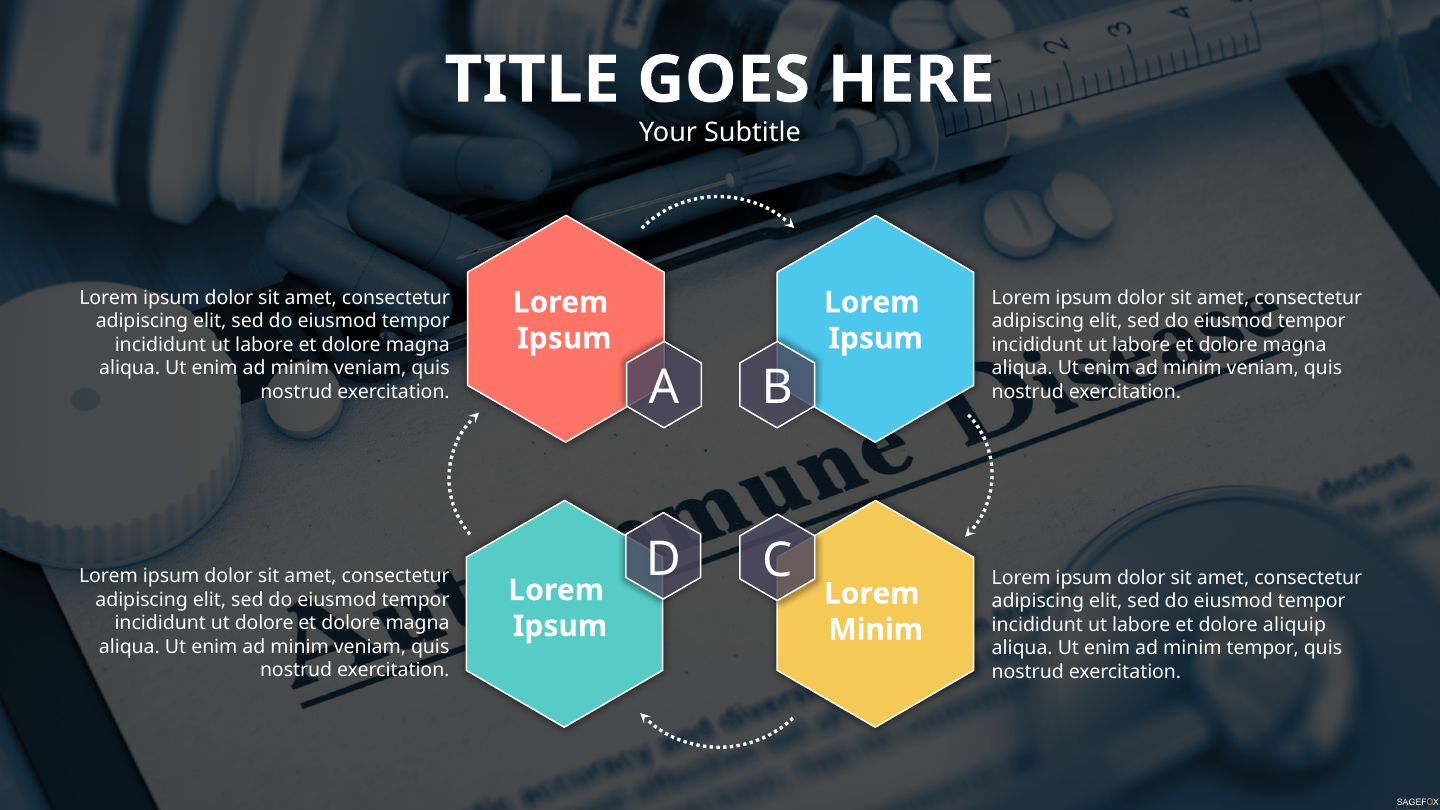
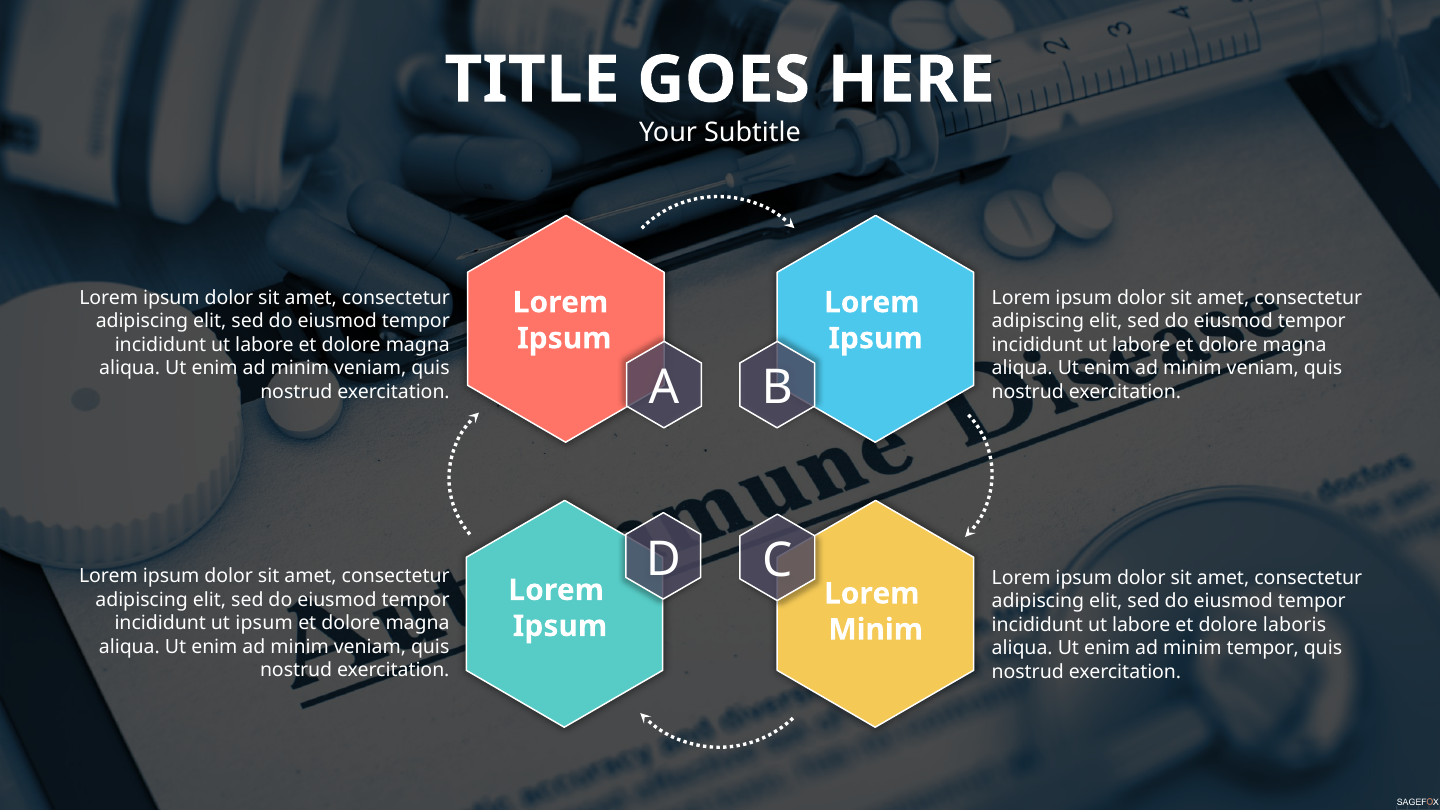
ut dolore: dolore -> ipsum
aliquip: aliquip -> laboris
